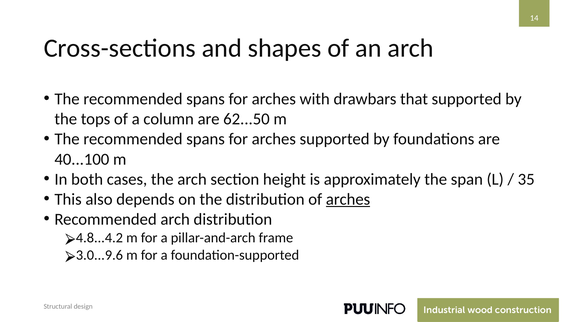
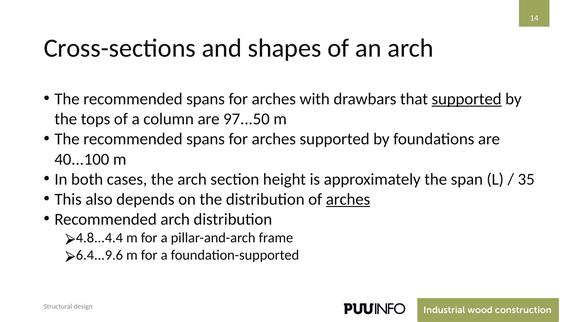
supported at (467, 99) underline: none -> present
62...50: 62...50 -> 97...50
4.8...4.2: 4.8...4.2 -> 4.8...4.4
3.0...9.6: 3.0...9.6 -> 6.4...9.6
